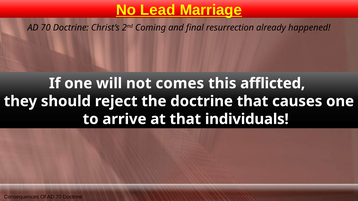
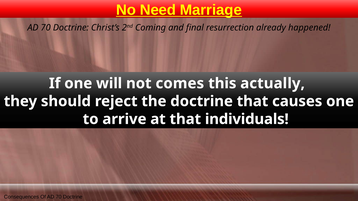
Lead: Lead -> Need
afflicted: afflicted -> actually
